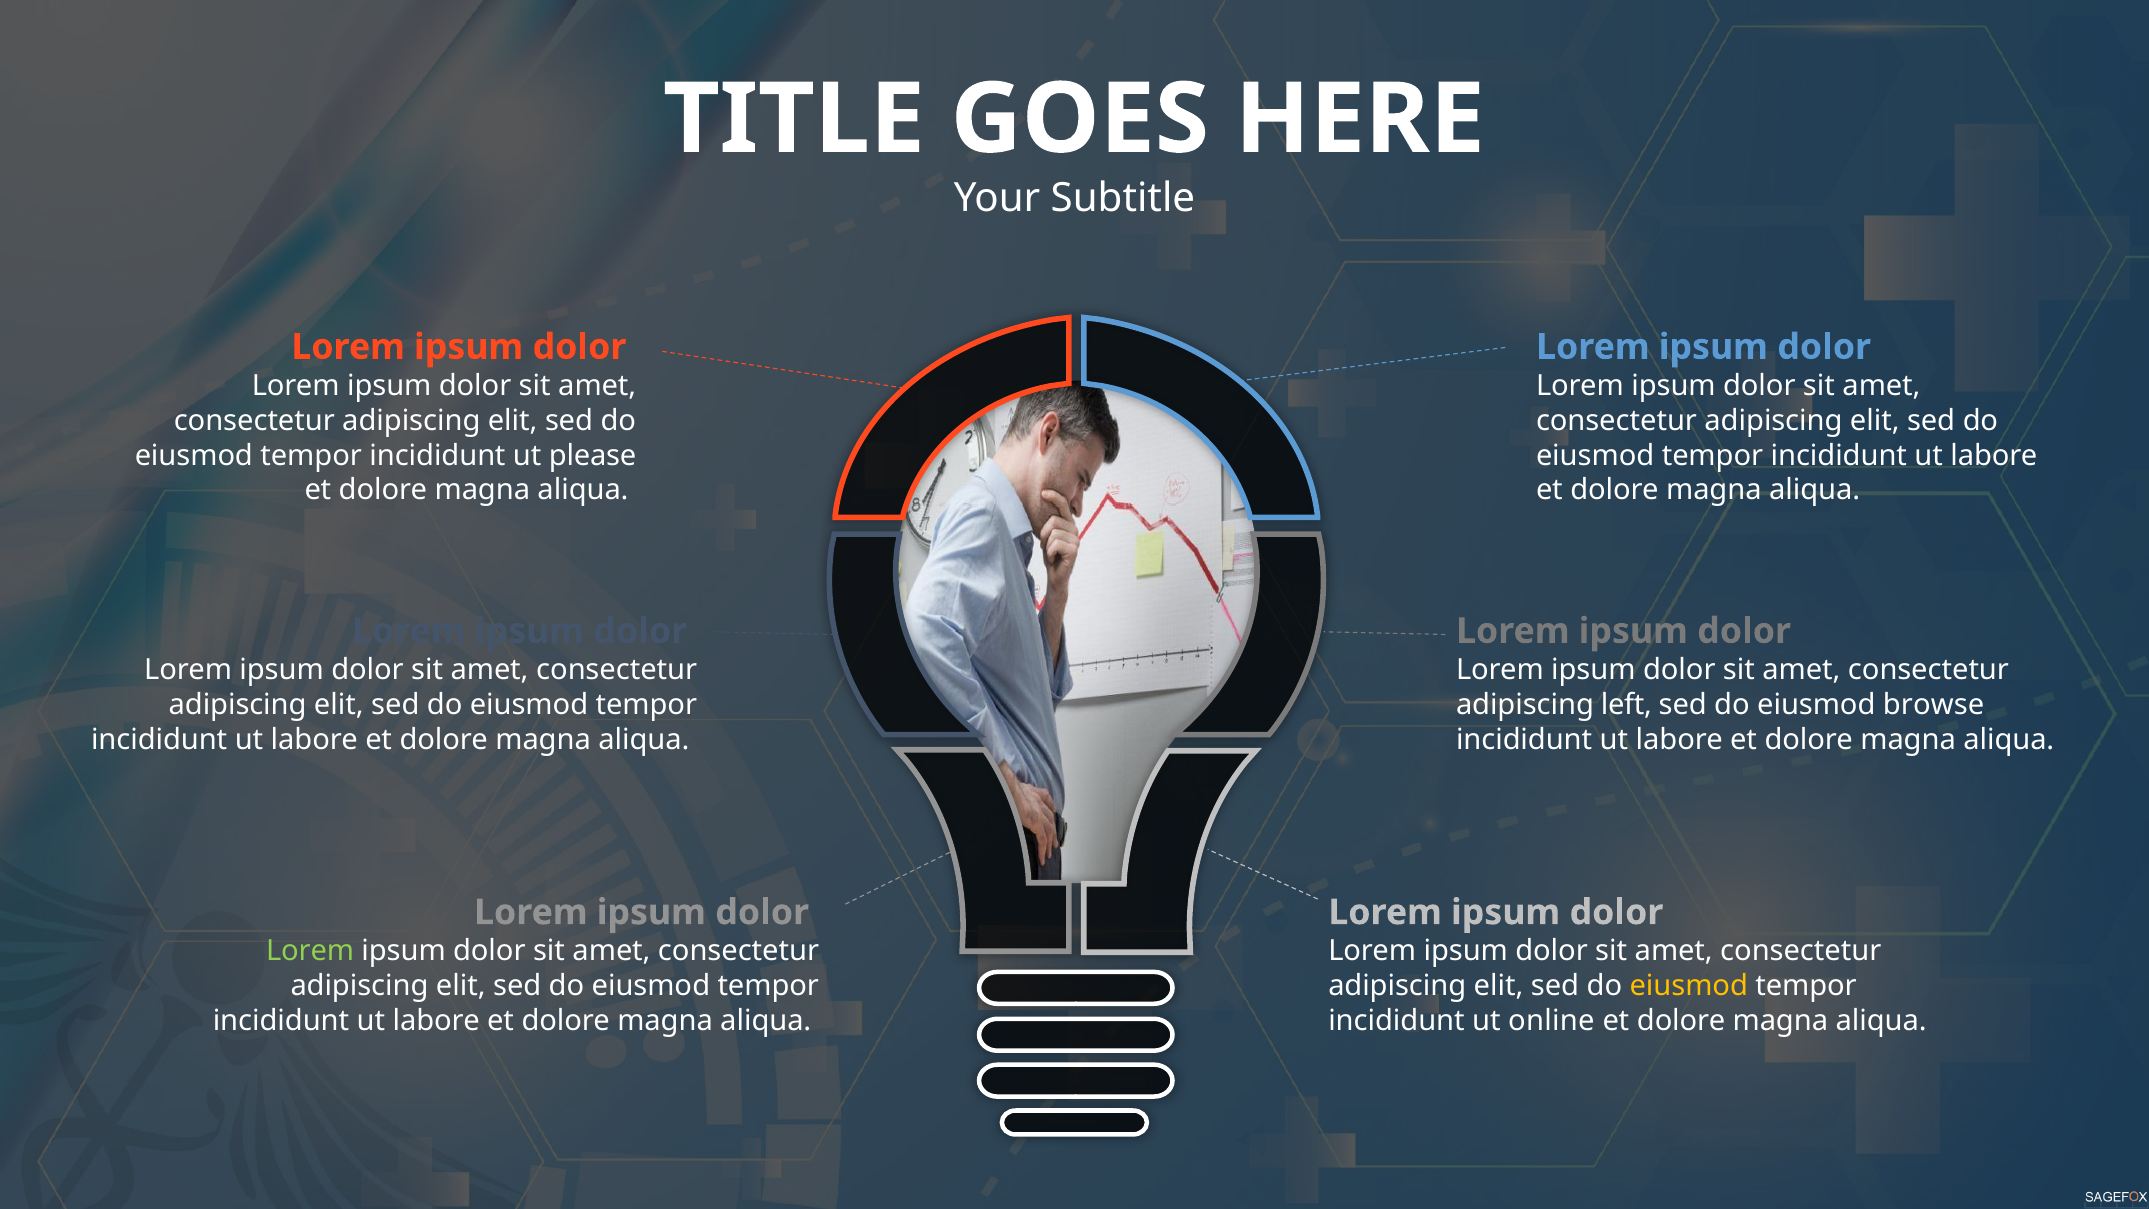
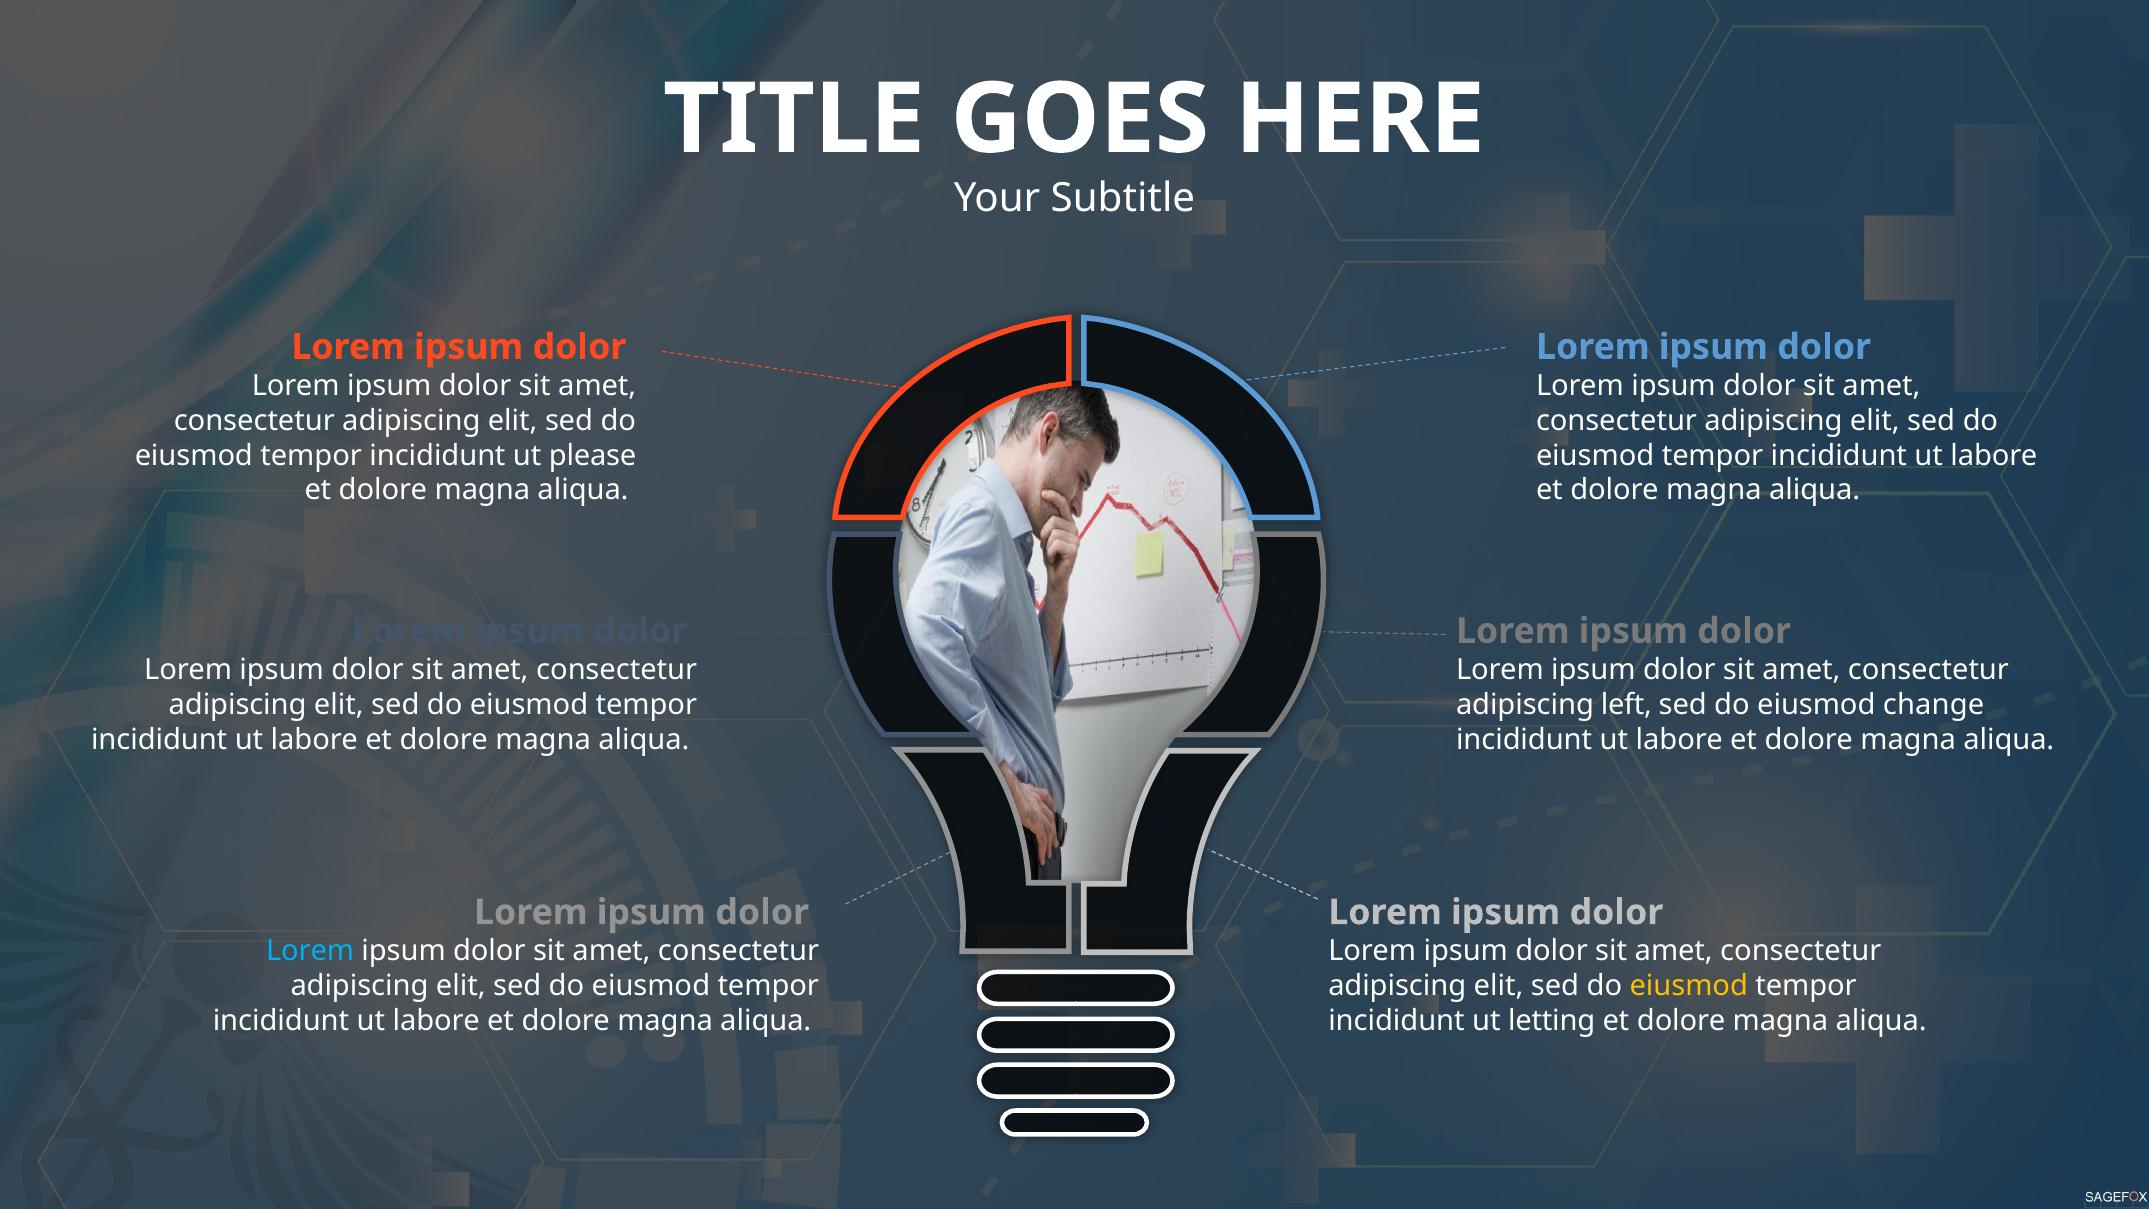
browse: browse -> change
Lorem at (310, 951) colour: light green -> light blue
online: online -> letting
